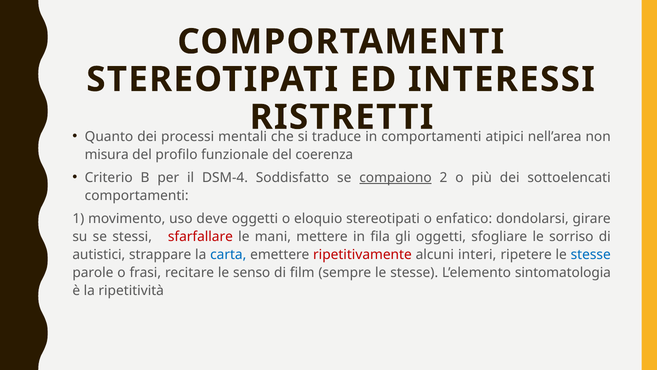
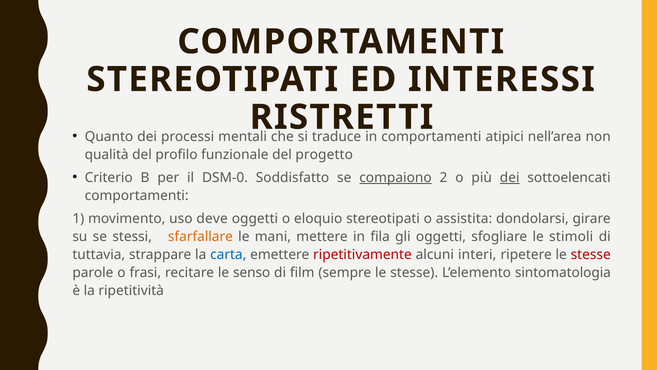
misura: misura -> qualità
coerenza: coerenza -> progetto
DSM-4: DSM-4 -> DSM-0
dei at (510, 177) underline: none -> present
enfatico: enfatico -> assistita
sfarfallare colour: red -> orange
sorriso: sorriso -> stimoli
autistici: autistici -> tuttavia
stesse at (591, 254) colour: blue -> red
